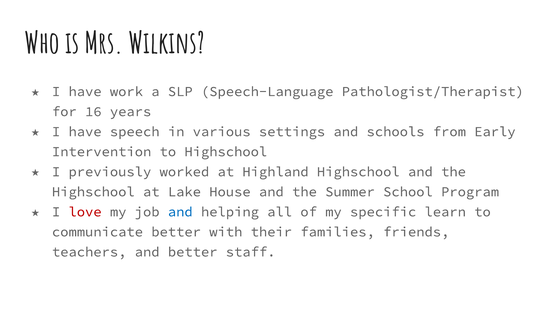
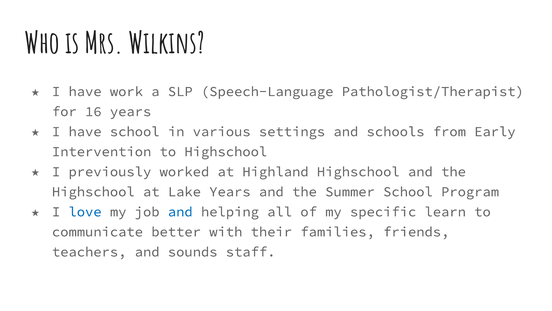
have speech: speech -> school
Lake House: House -> Years
love colour: red -> blue
and better: better -> sounds
